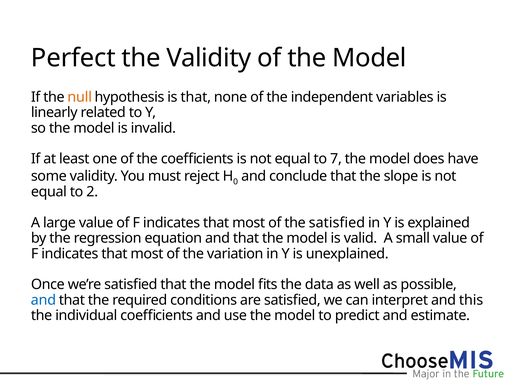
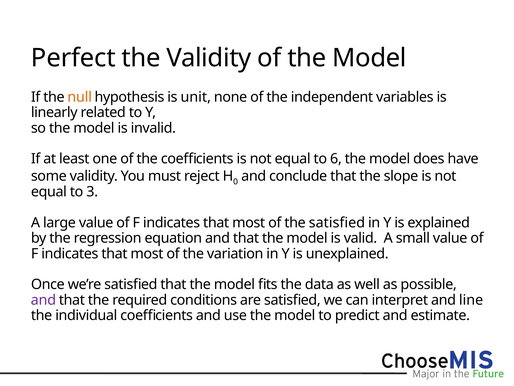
is that: that -> unit
7: 7 -> 6
2: 2 -> 3
and at (43, 300) colour: blue -> purple
this: this -> line
